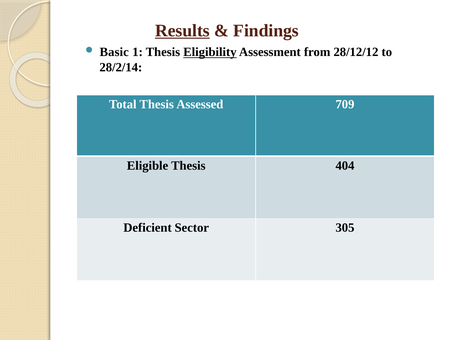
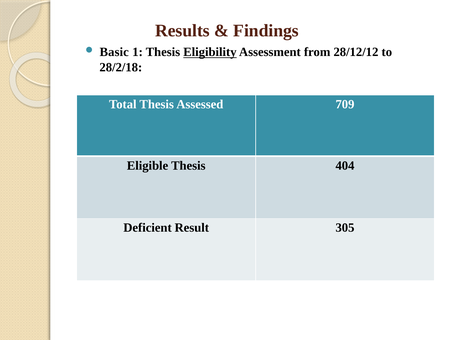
Results underline: present -> none
28/2/14: 28/2/14 -> 28/2/18
Sector: Sector -> Result
